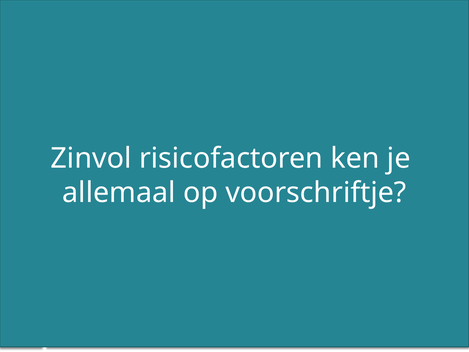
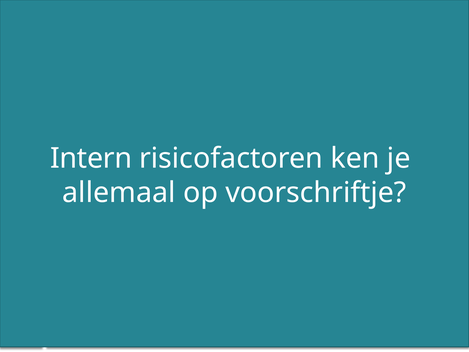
Zinvol: Zinvol -> Intern
